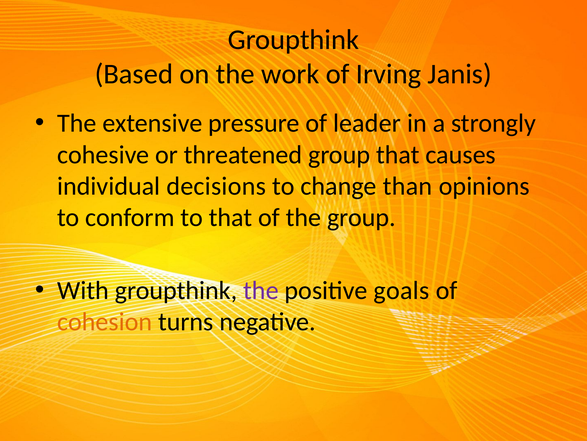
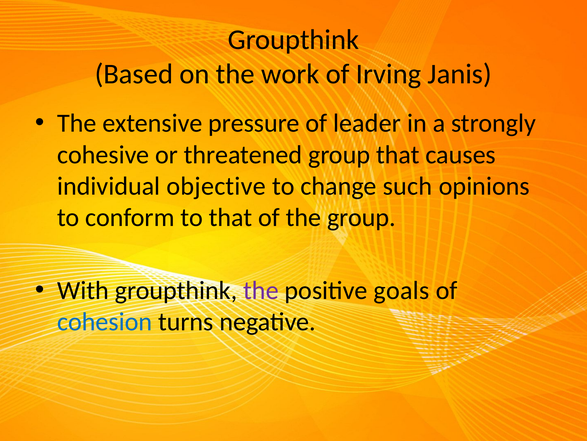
decisions: decisions -> objective
than: than -> such
cohesion colour: orange -> blue
